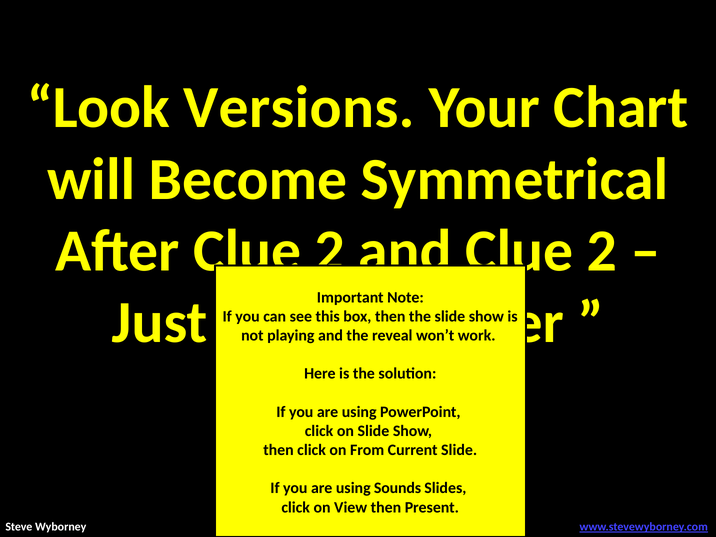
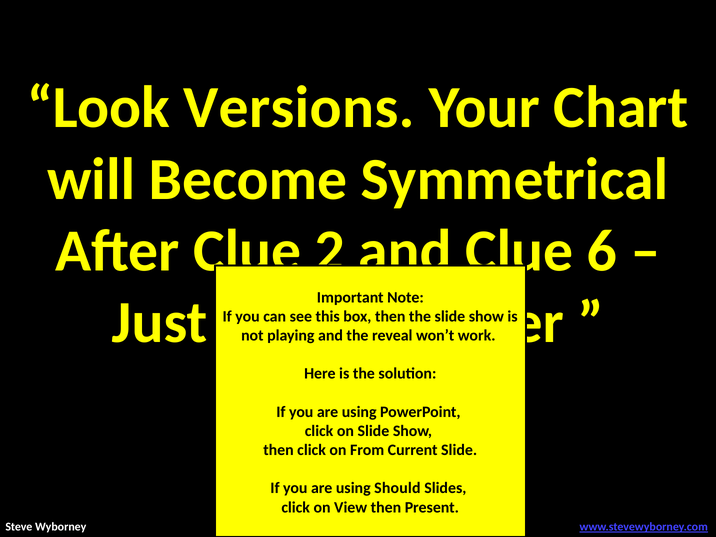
2 at (602, 251): 2 -> 6
Sounds: Sounds -> Should
